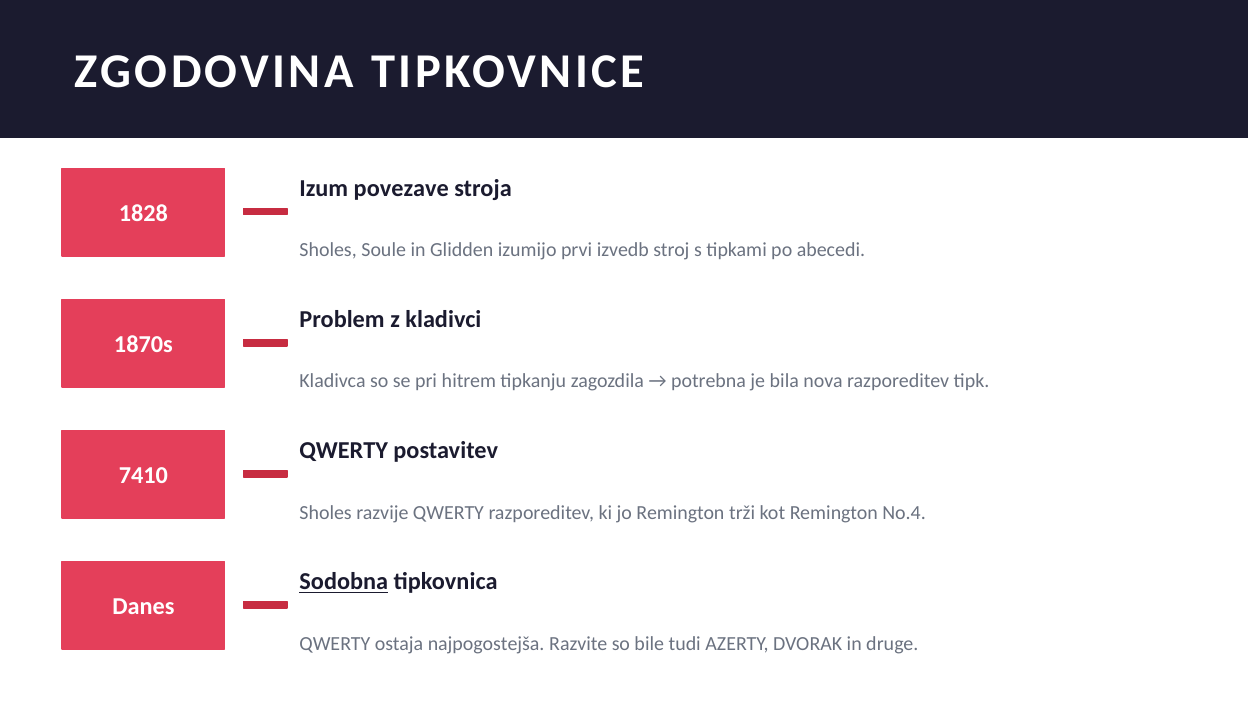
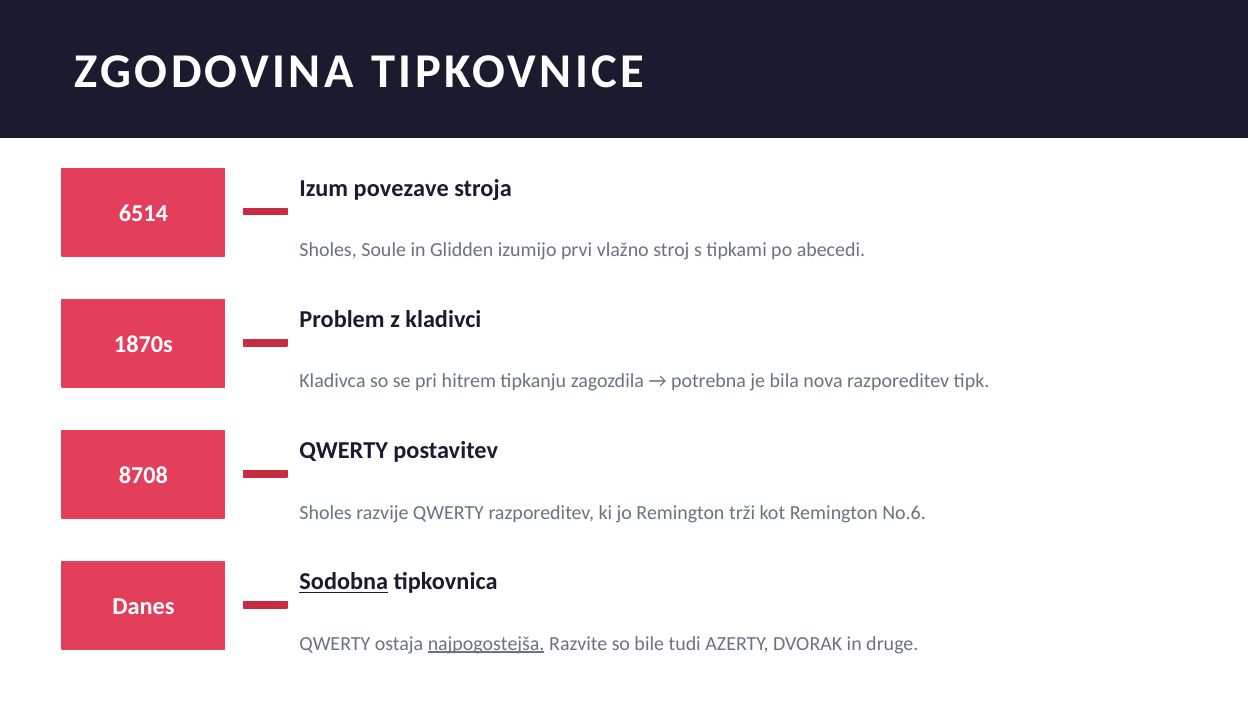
1828: 1828 -> 6514
izvedb: izvedb -> vlažno
7410: 7410 -> 8708
No.4: No.4 -> No.6
najpogostejša underline: none -> present
